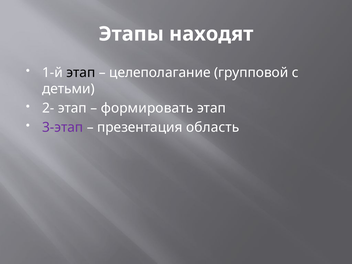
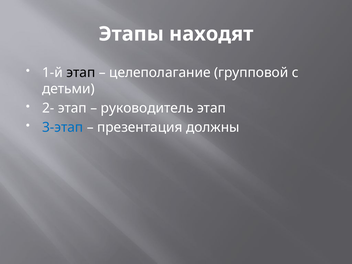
формировать: формировать -> руководитель
3-этап colour: purple -> blue
область: область -> должны
